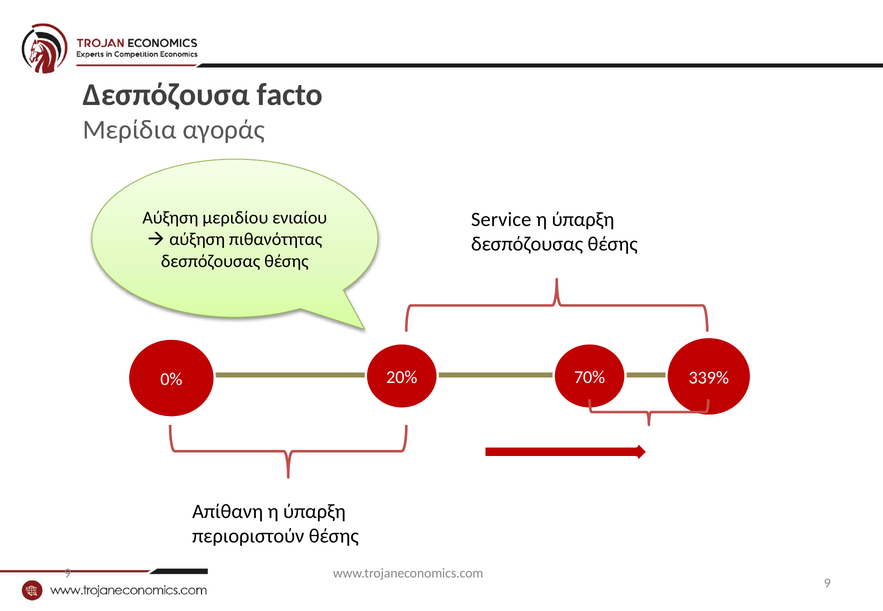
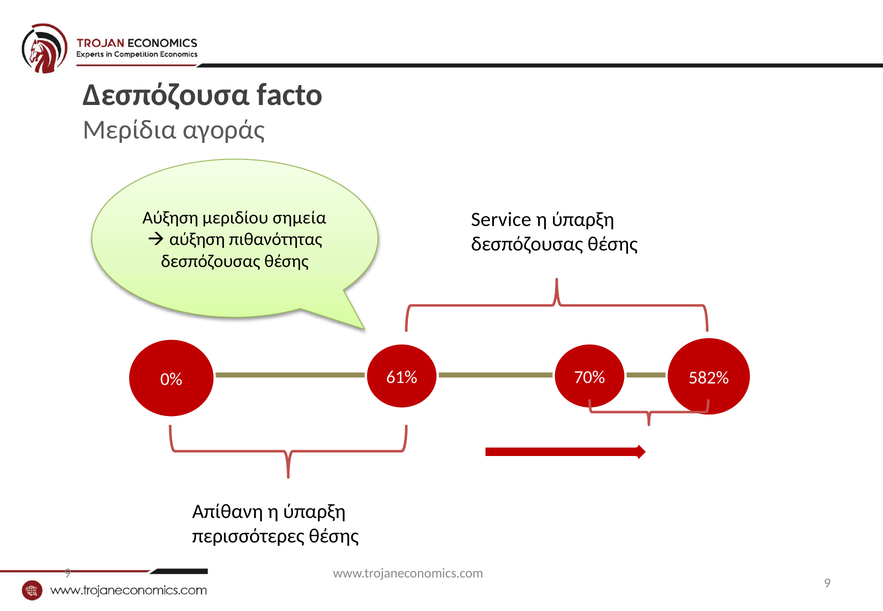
ενιαίου: ενιαίου -> σημεία
20%: 20% -> 61%
339%: 339% -> 582%
περιοριστούν: περιοριστούν -> περισσότερες
